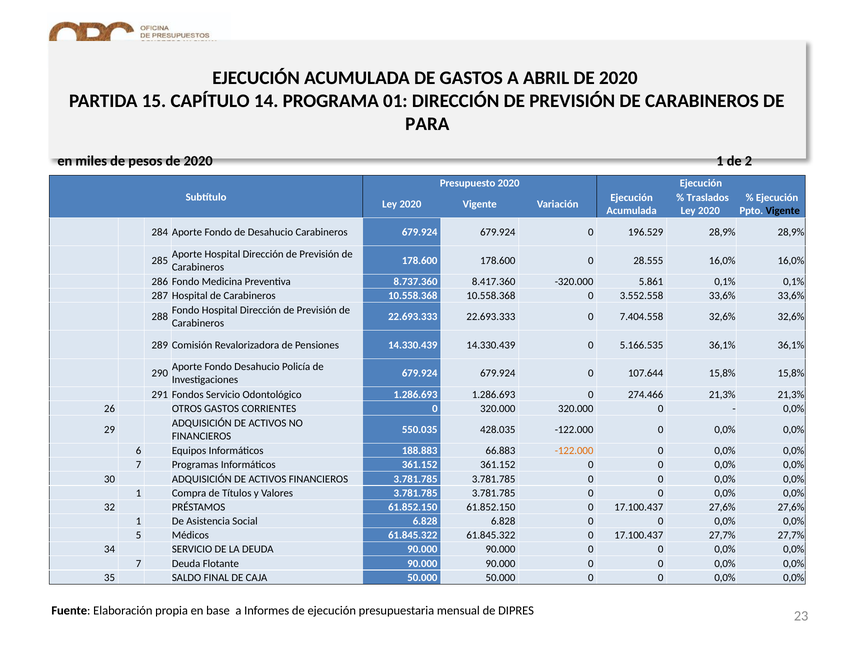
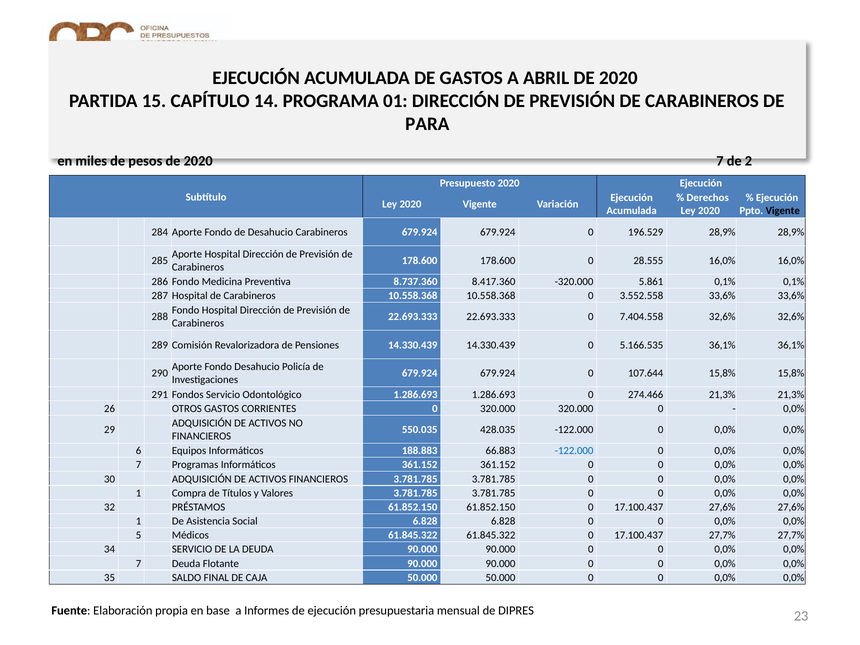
2020 1: 1 -> 7
Traslados: Traslados -> Derechos
-122.000 at (574, 451) colour: orange -> blue
